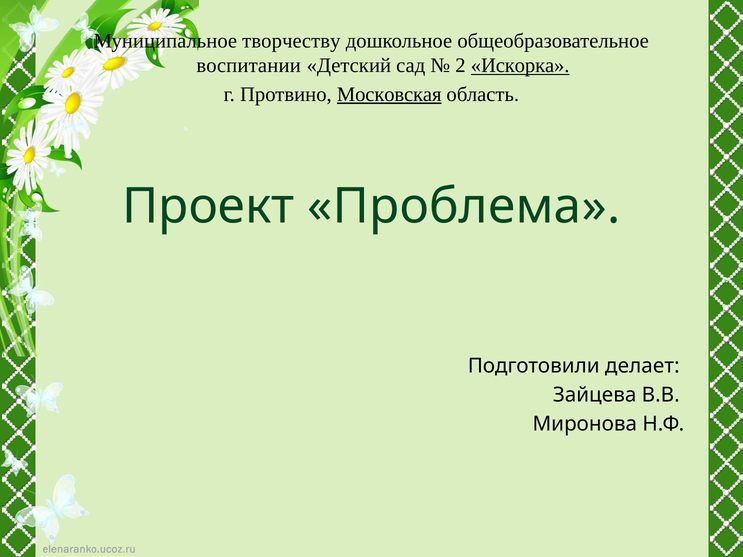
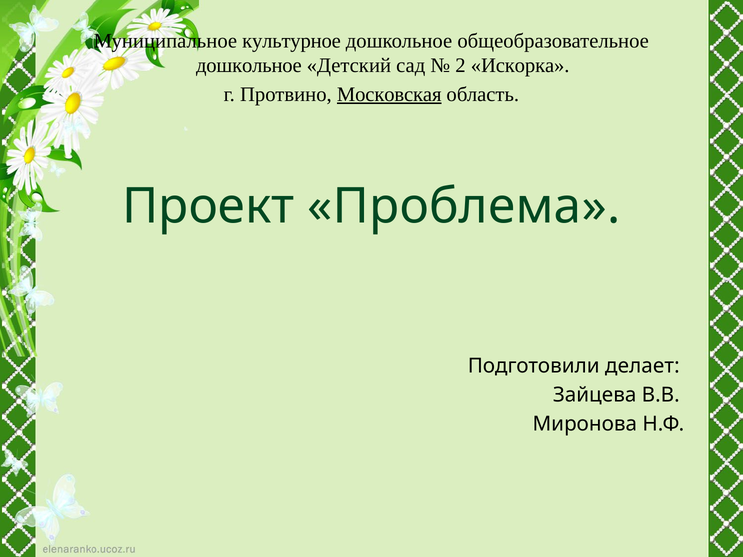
творчеству: творчеству -> культурное
воспитании at (249, 66): воспитании -> дошкольное
Искорка underline: present -> none
